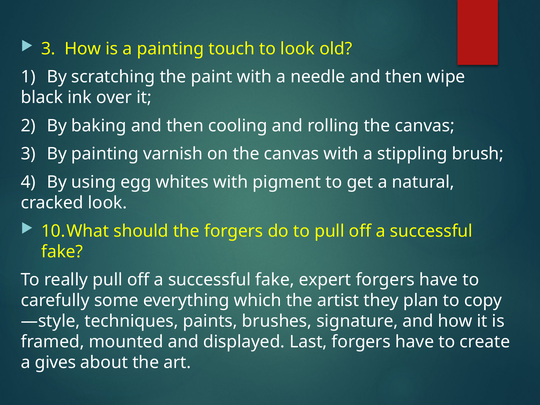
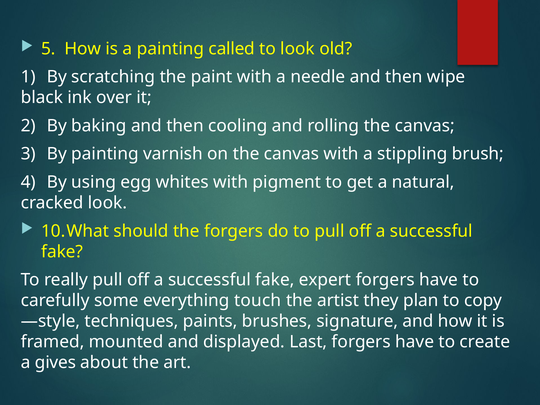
3 at (48, 49): 3 -> 5
touch: touch -> called
which: which -> touch
